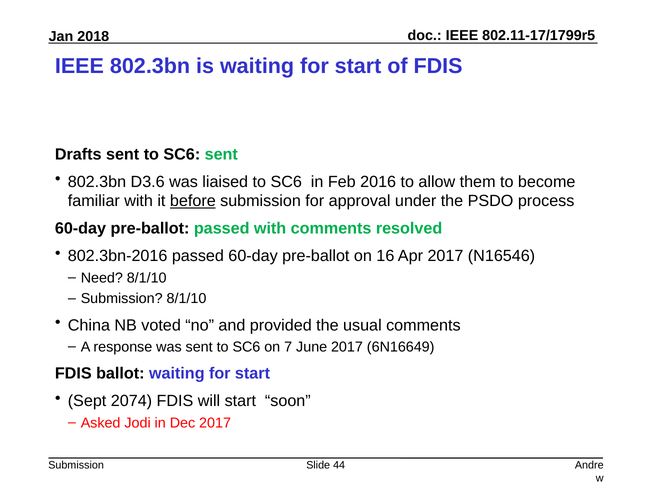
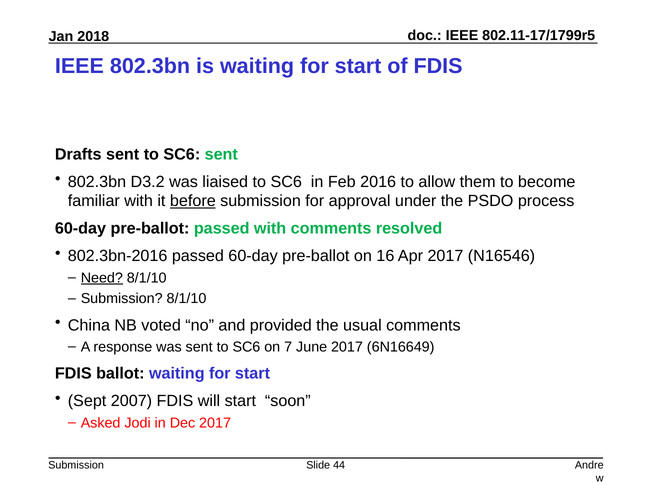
D3.6: D3.6 -> D3.2
Need underline: none -> present
2074: 2074 -> 2007
